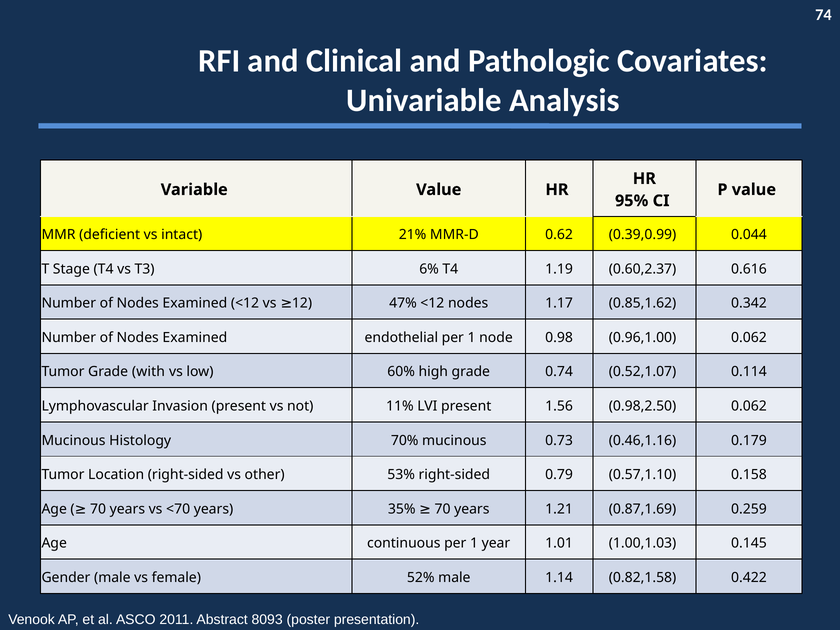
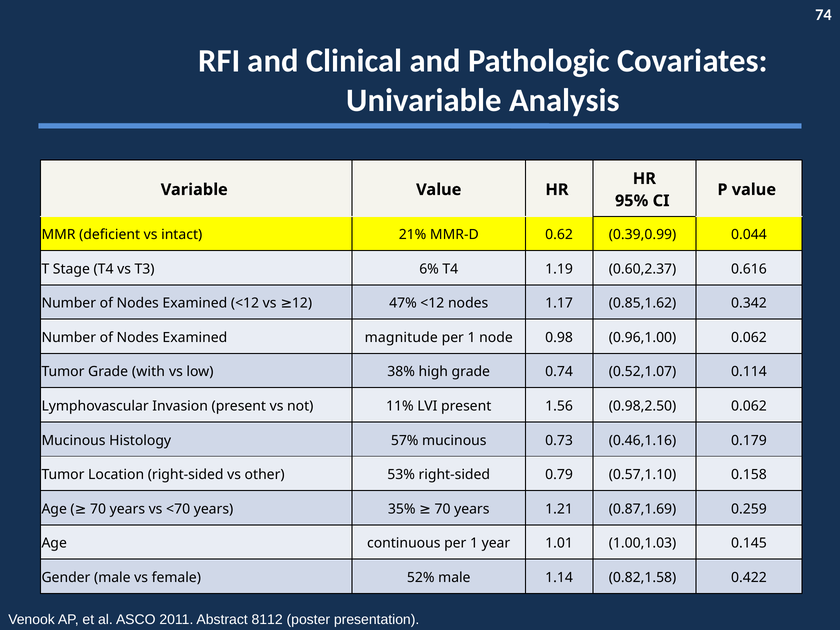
endothelial: endothelial -> magnitude
60%: 60% -> 38%
70%: 70% -> 57%
8093: 8093 -> 8112
